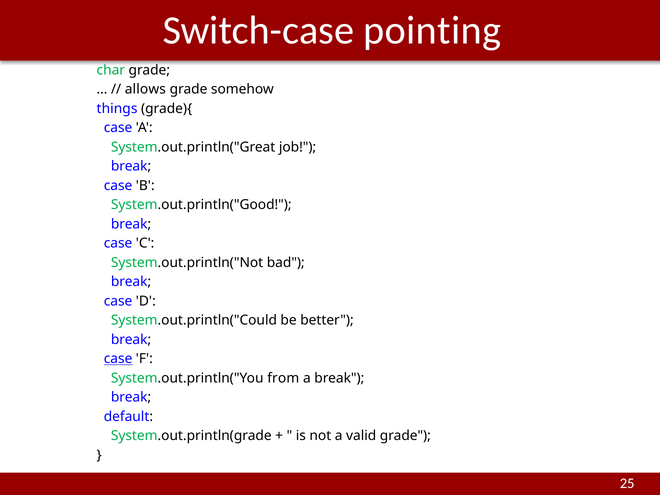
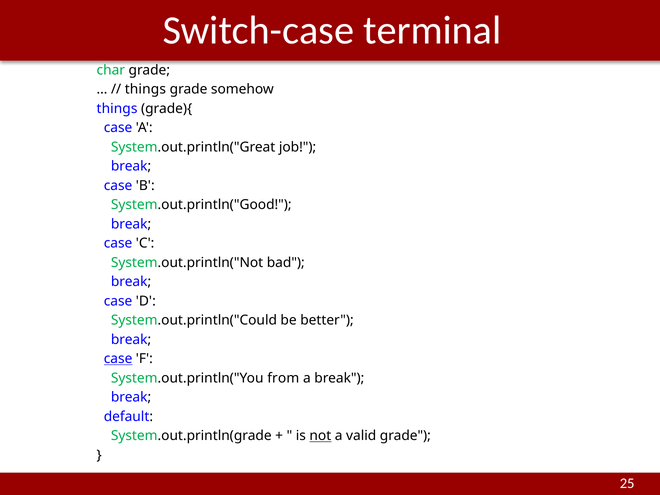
pointing: pointing -> terminal
allows at (145, 89): allows -> things
not underline: none -> present
